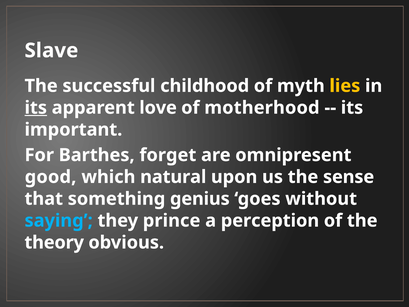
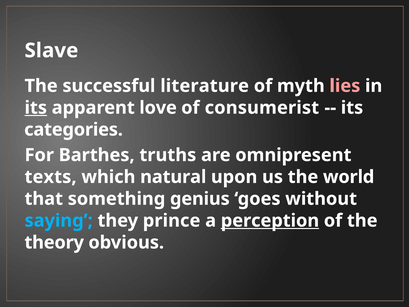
childhood: childhood -> literature
lies colour: yellow -> pink
motherhood: motherhood -> consumerist
important: important -> categories
forget: forget -> truths
good: good -> texts
sense: sense -> world
perception underline: none -> present
